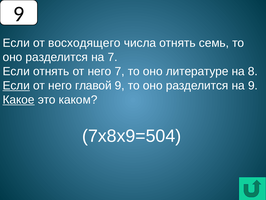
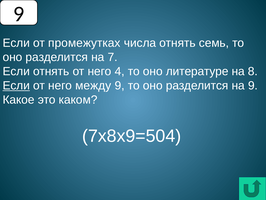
восходящего: восходящего -> промежутках
него 7: 7 -> 4
главой: главой -> между
Какое underline: present -> none
